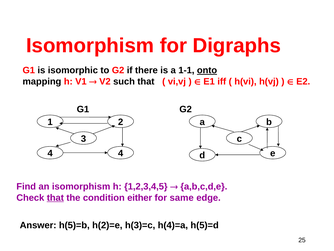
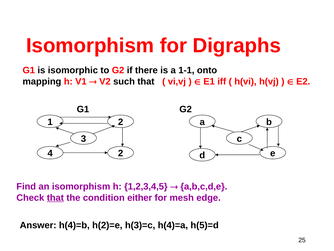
onto underline: present -> none
4 4: 4 -> 2
same: same -> mesh
h(5)=b: h(5)=b -> h(4)=b
